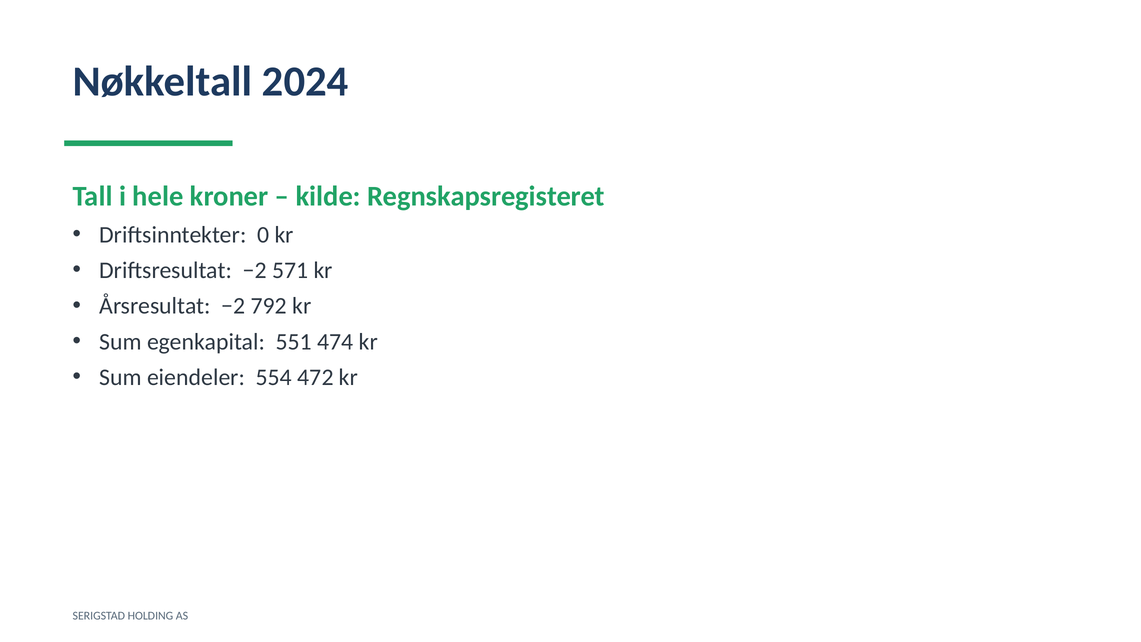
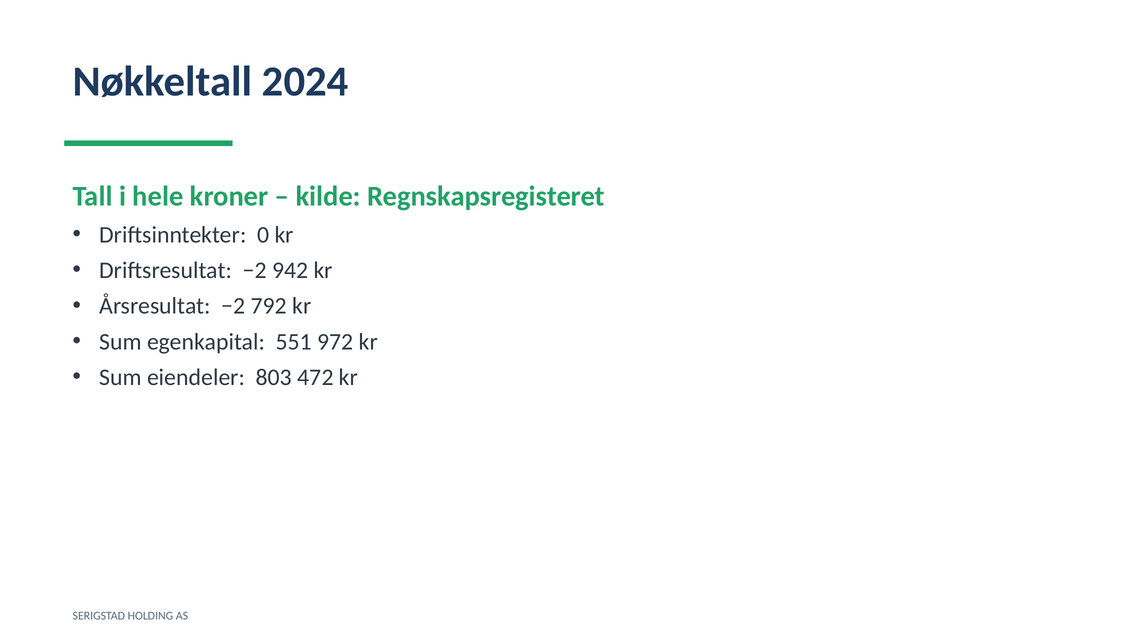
571: 571 -> 942
474: 474 -> 972
554: 554 -> 803
